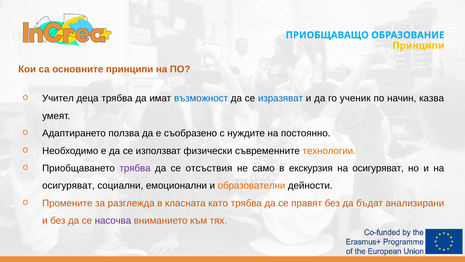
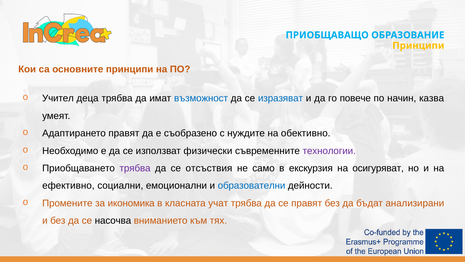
ученик: ученик -> повече
Адаптирането ползва: ползва -> правят
постоянно: постоянно -> обективно
технологии colour: orange -> purple
осигуряват at (68, 185): осигуряват -> ефективно
образователни colour: orange -> blue
разглежда: разглежда -> икономика
като: като -> учат
насочва colour: purple -> black
